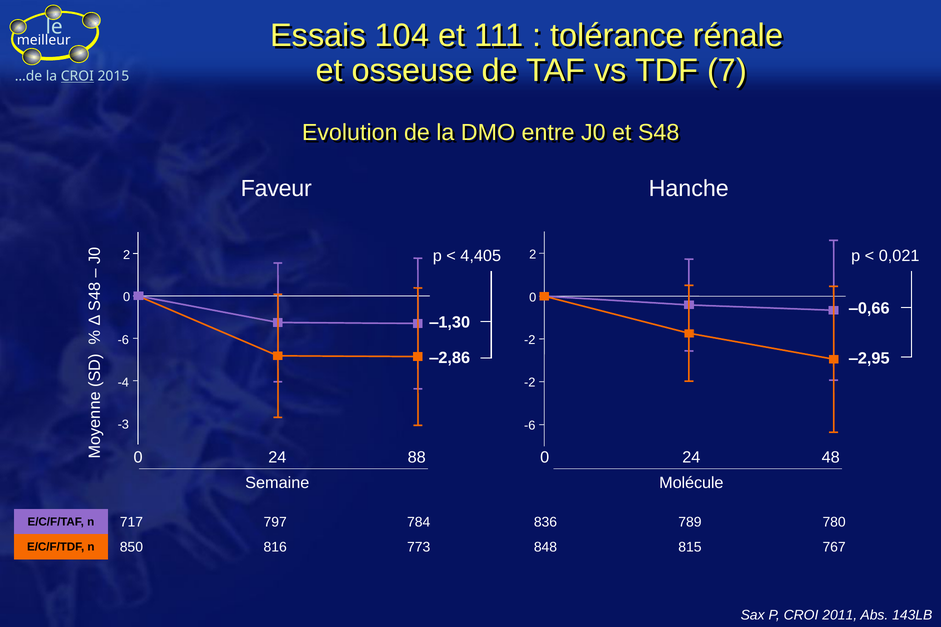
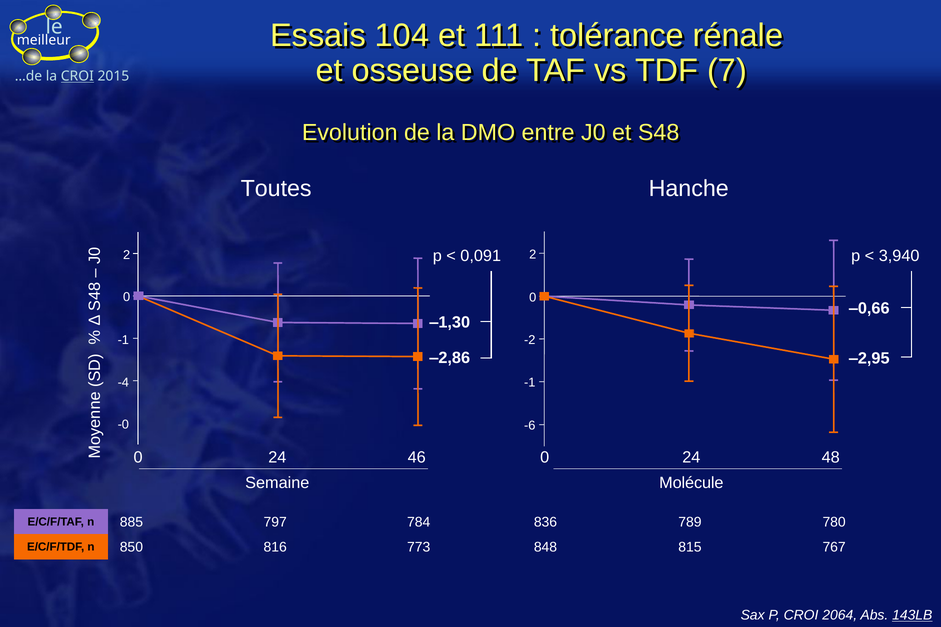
Faveur: Faveur -> Toutes
4,405: 4,405 -> 0,091
0,021: 0,021 -> 3,940
-6 at (123, 340): -6 -> -1
-2 at (530, 383): -2 -> -1
-3: -3 -> -0
88: 88 -> 46
717: 717 -> 885
2011: 2011 -> 2064
143LB underline: none -> present
